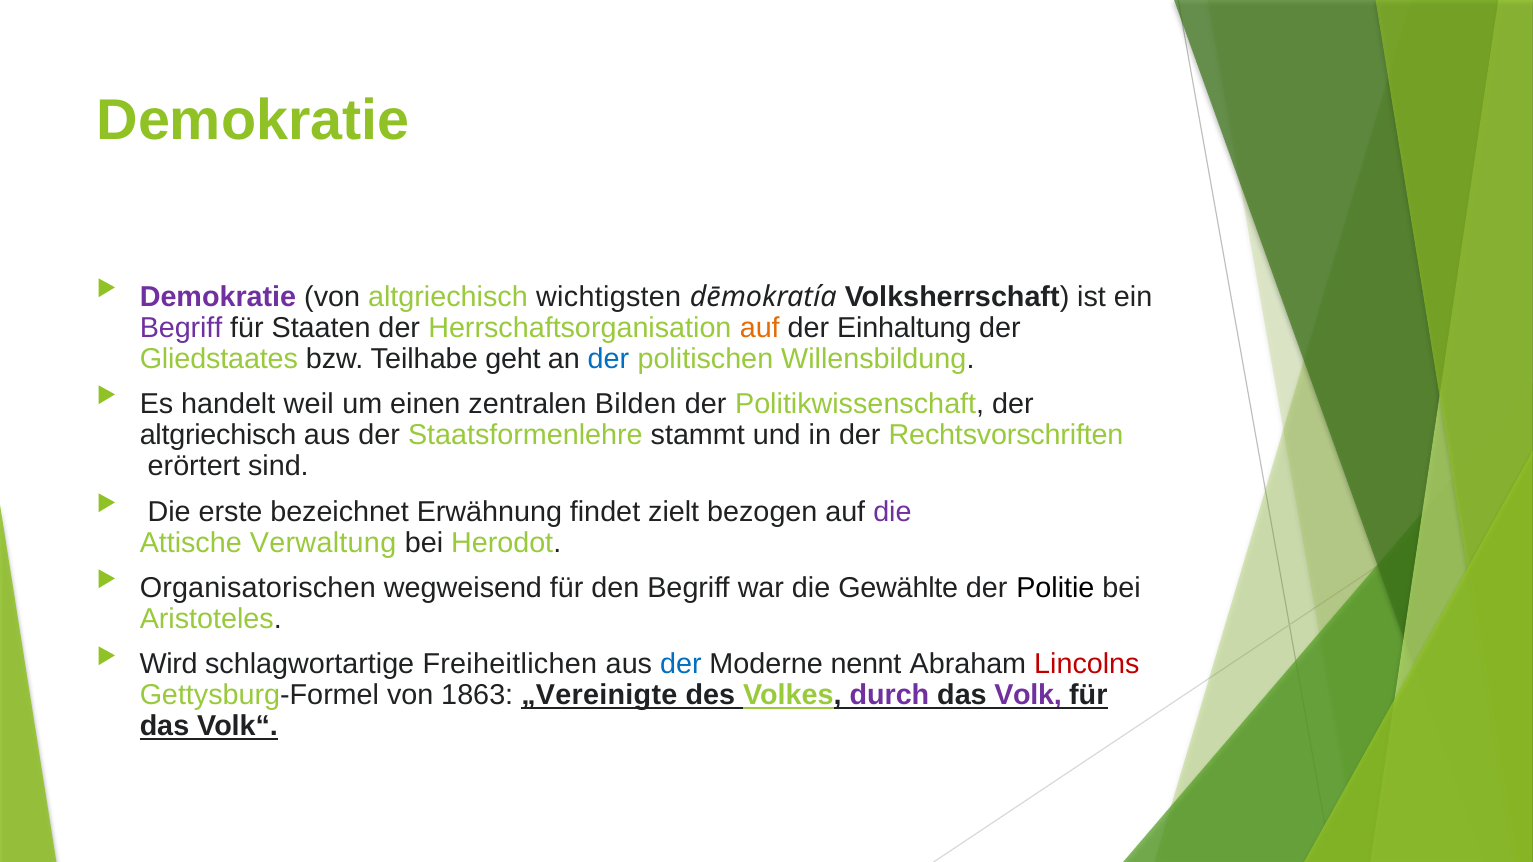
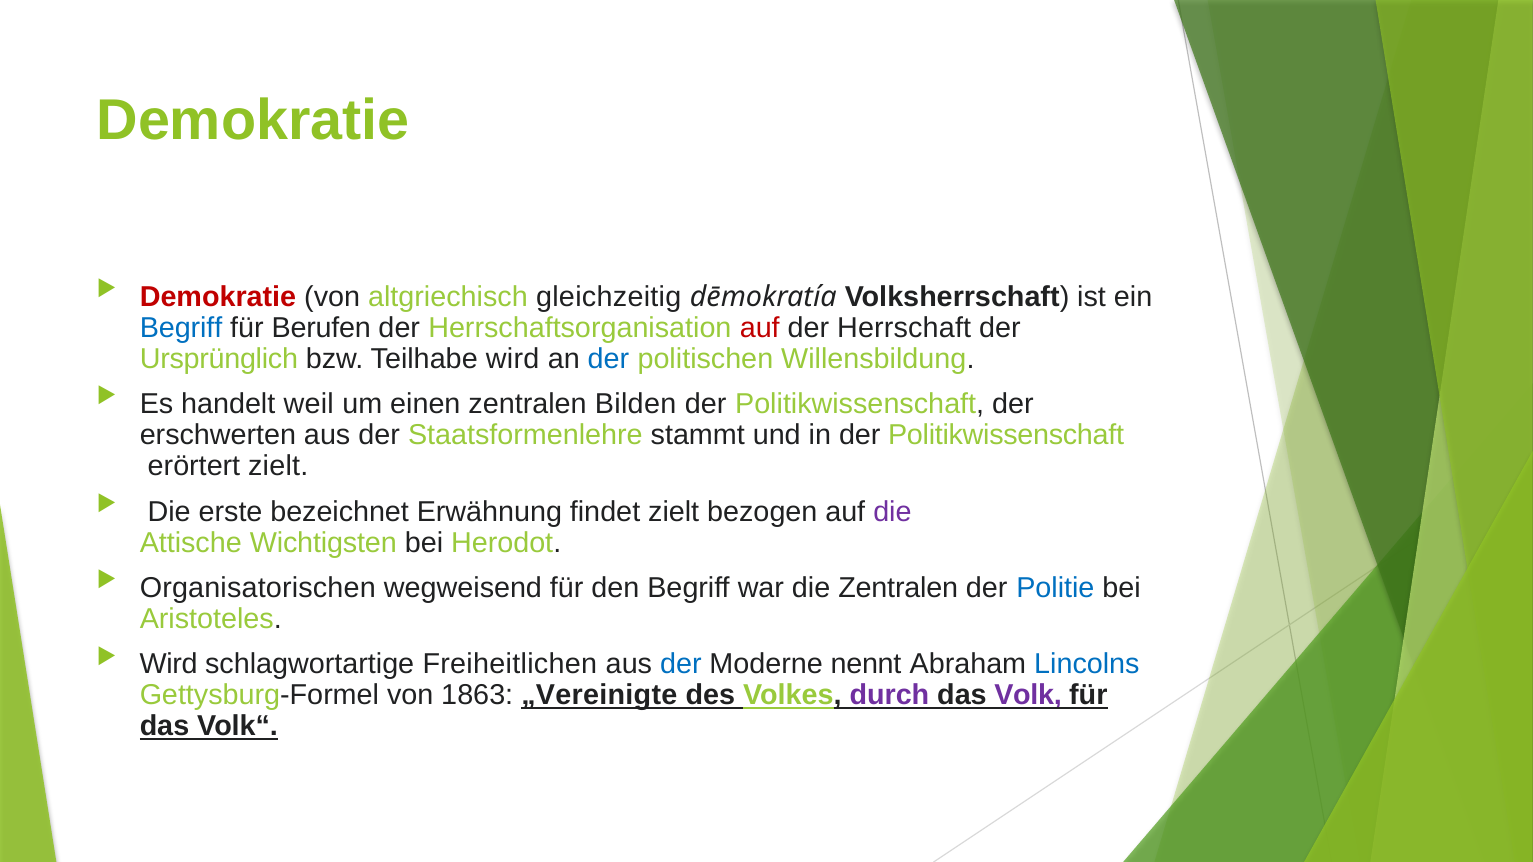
Demokratie at (218, 297) colour: purple -> red
wichtigsten: wichtigsten -> gleichzeitig
Begriff at (181, 328) colour: purple -> blue
Staaten: Staaten -> Berufen
auf at (760, 328) colour: orange -> red
Einhaltung: Einhaltung -> Herrschaft
Gliedstaates: Gliedstaates -> Ursprünglich
Teilhabe geht: geht -> wird
altgriechisch at (218, 435): altgriechisch -> erschwerten
in der Rechtsvorschriften: Rechtsvorschriften -> Politikwissenschaft
erörtert sind: sind -> zielt
Verwaltung: Verwaltung -> Wichtigsten
die Gewählte: Gewählte -> Zentralen
Politie colour: black -> blue
Lincolns colour: red -> blue
